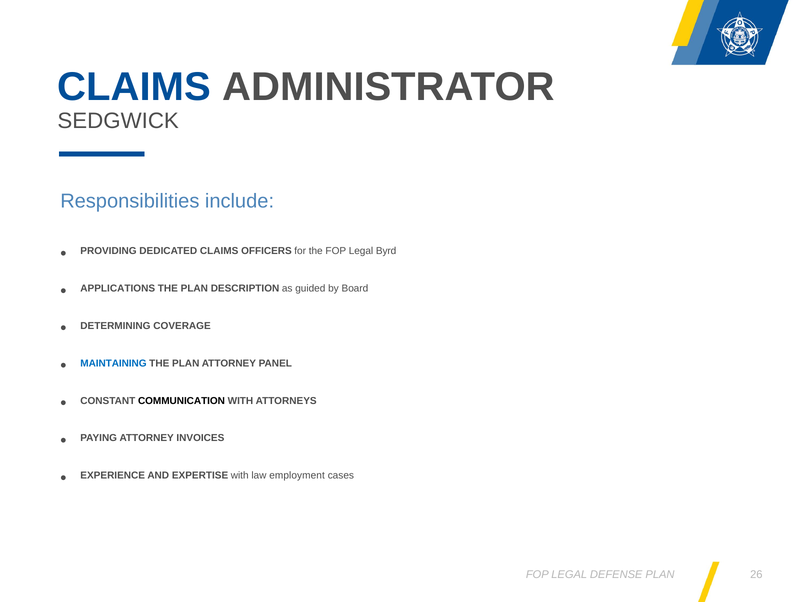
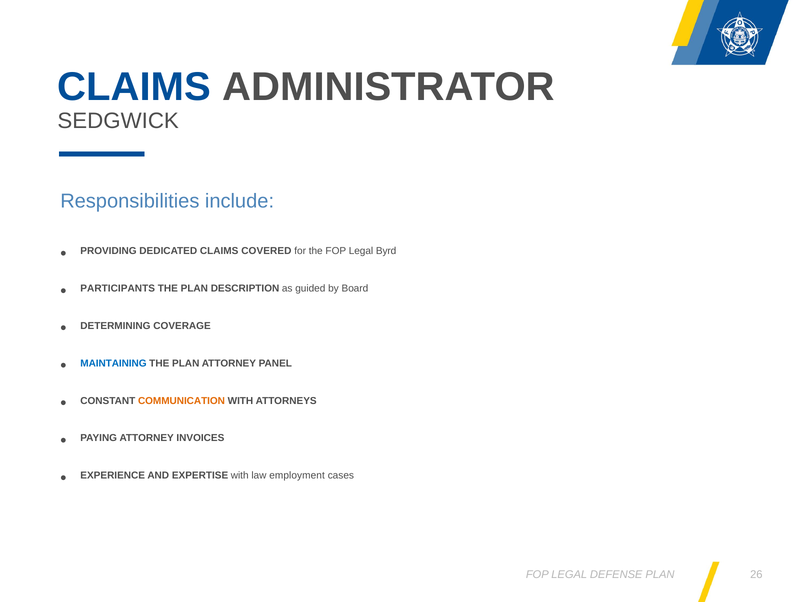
OFFICERS: OFFICERS -> COVERED
APPLICATIONS: APPLICATIONS -> PARTICIPANTS
COMMUNICATION colour: black -> orange
